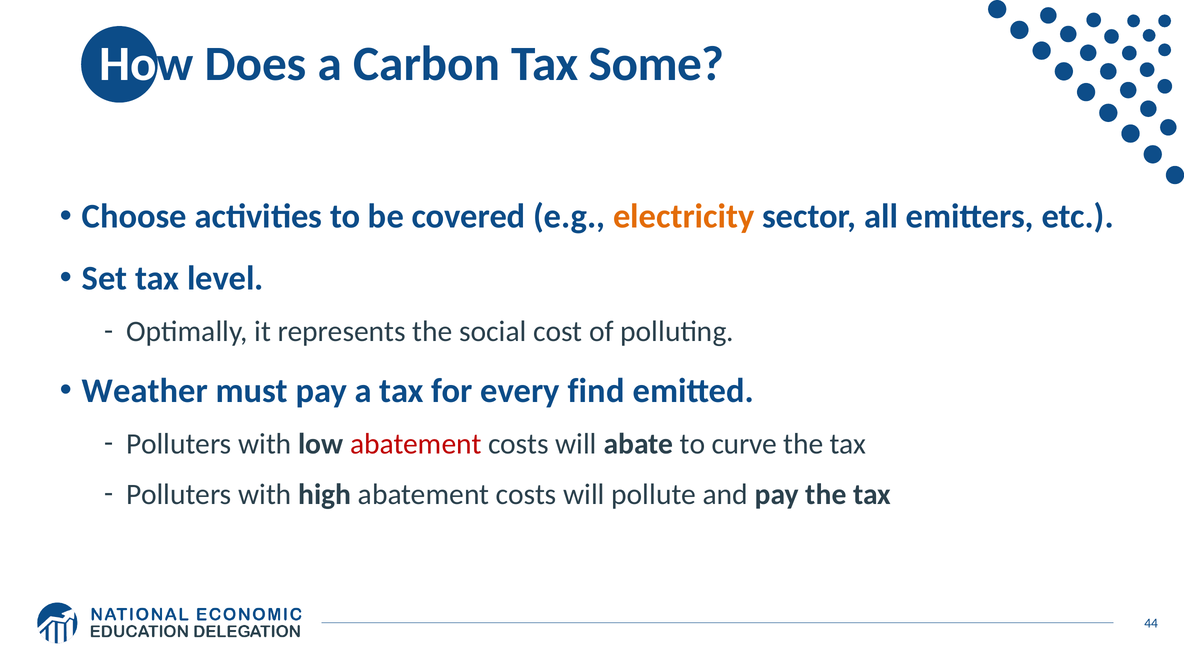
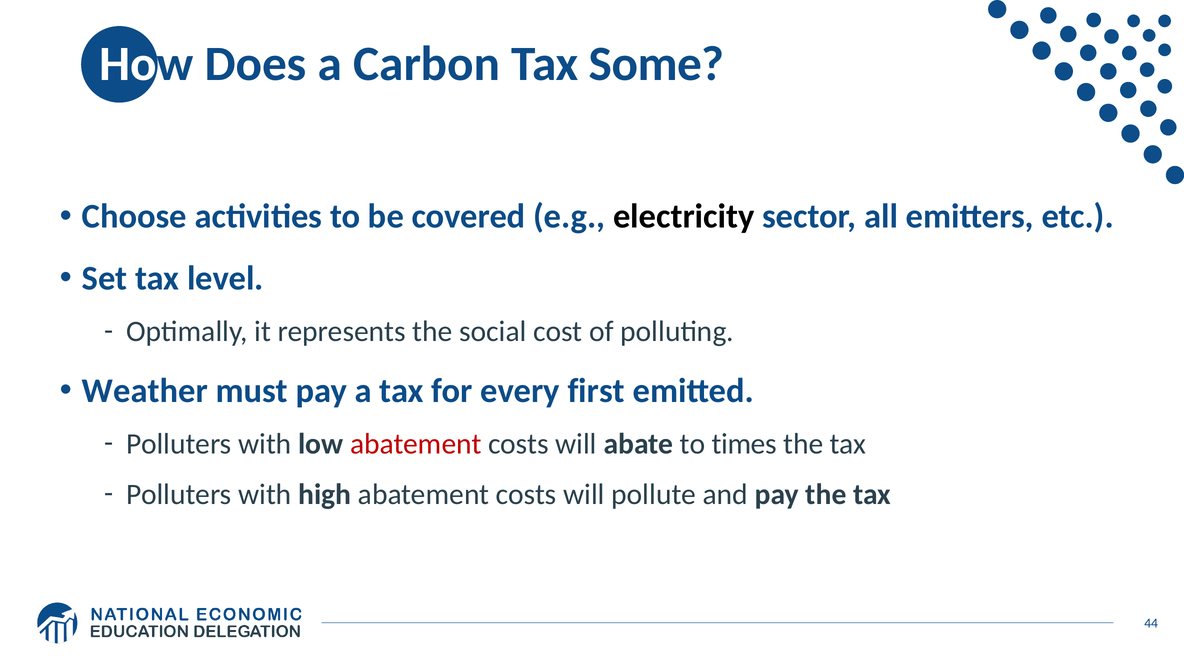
electricity colour: orange -> black
find: find -> first
curve: curve -> times
